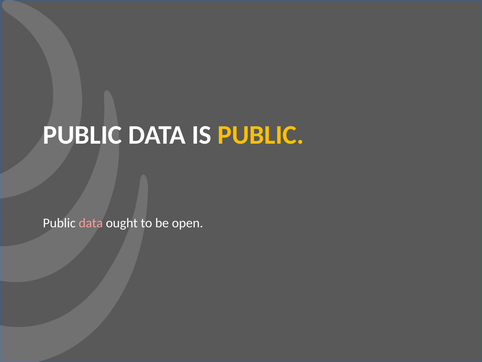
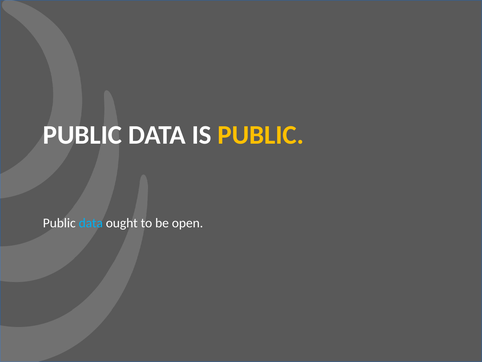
data at (91, 223) colour: pink -> light blue
